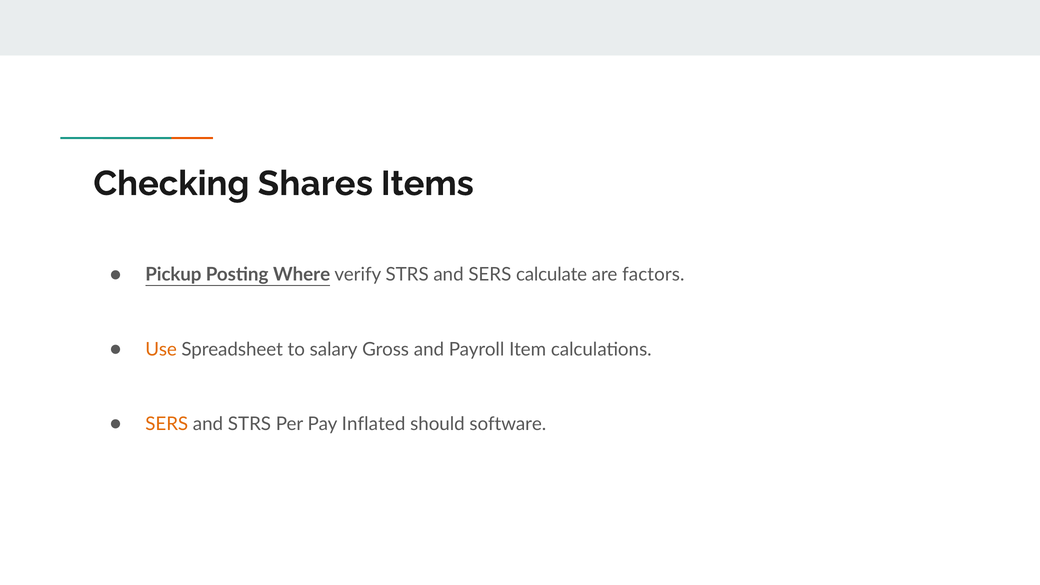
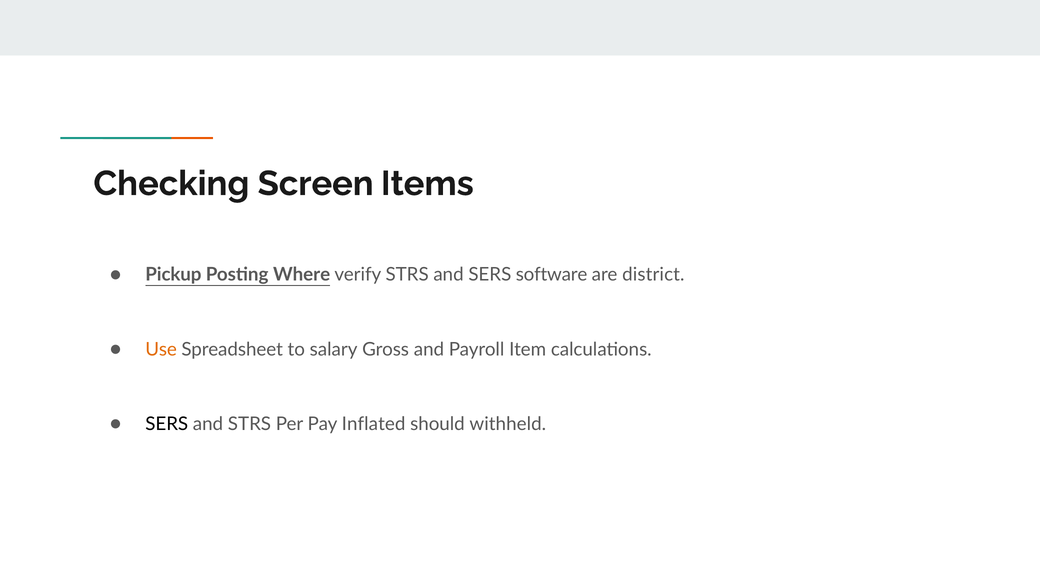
Shares: Shares -> Screen
calculate: calculate -> software
factors: factors -> district
SERS at (167, 424) colour: orange -> black
software: software -> withheld
